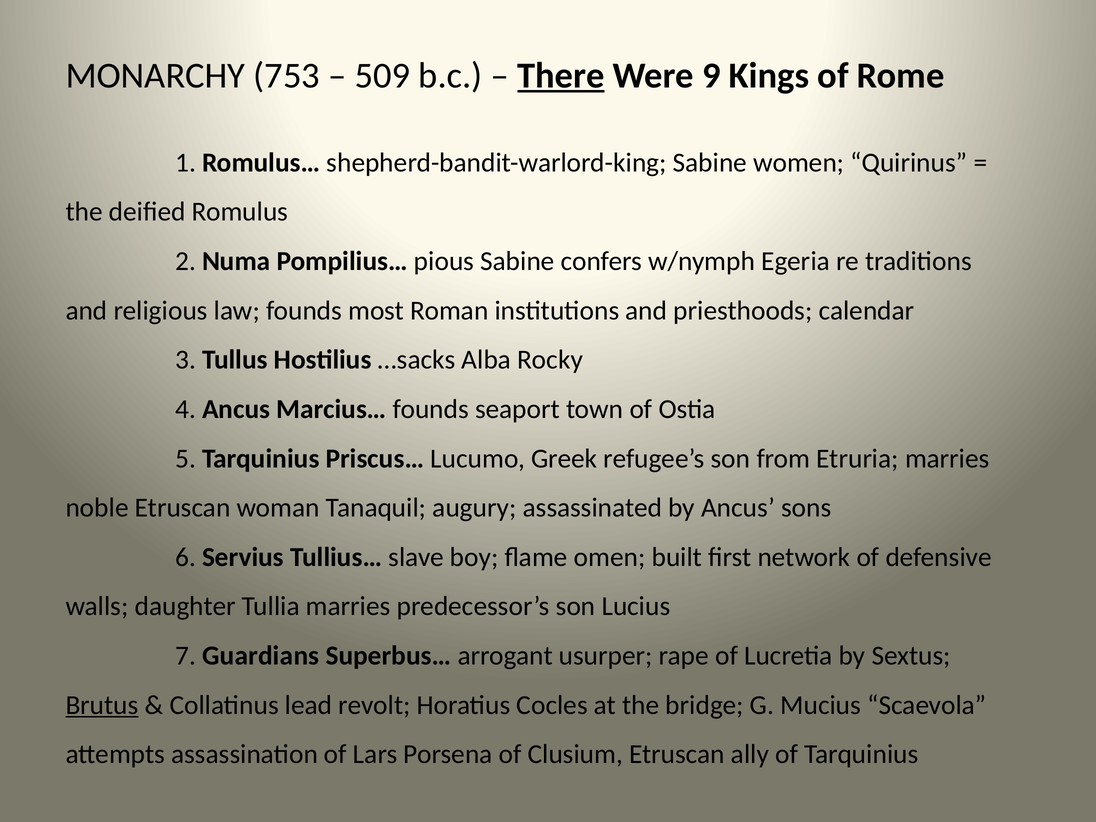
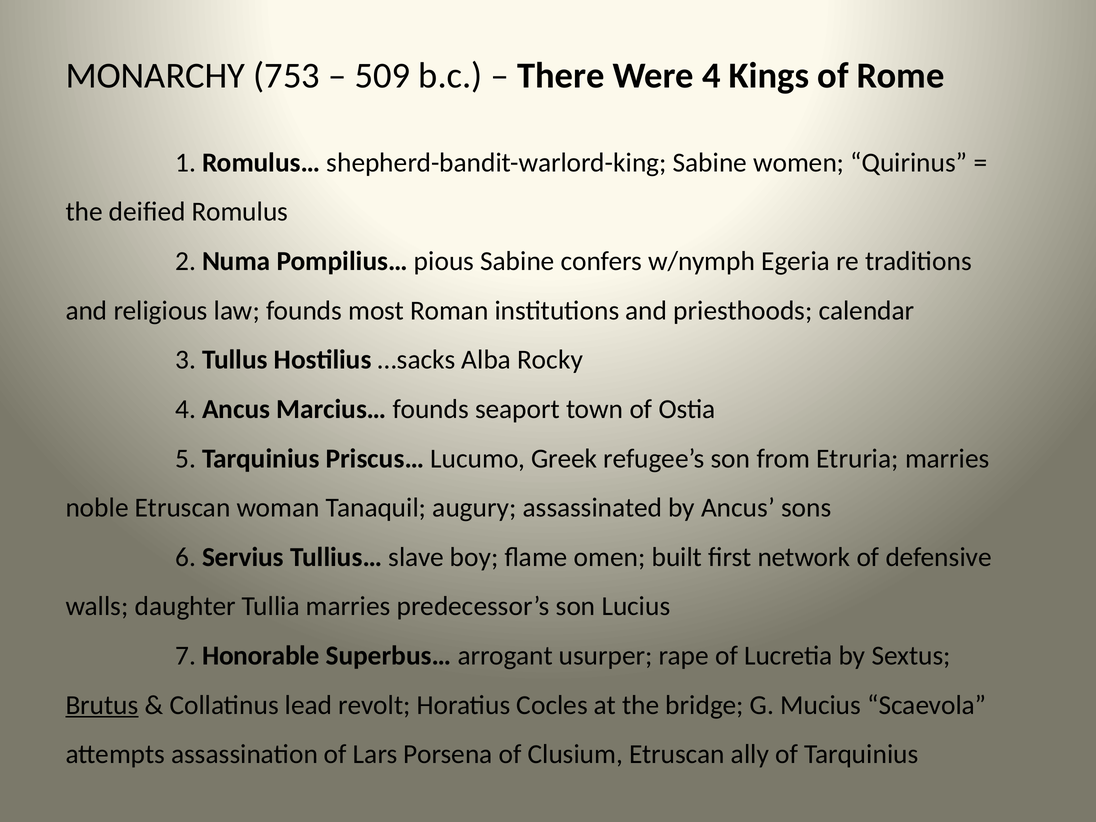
There underline: present -> none
Were 9: 9 -> 4
Guardians: Guardians -> Honorable
